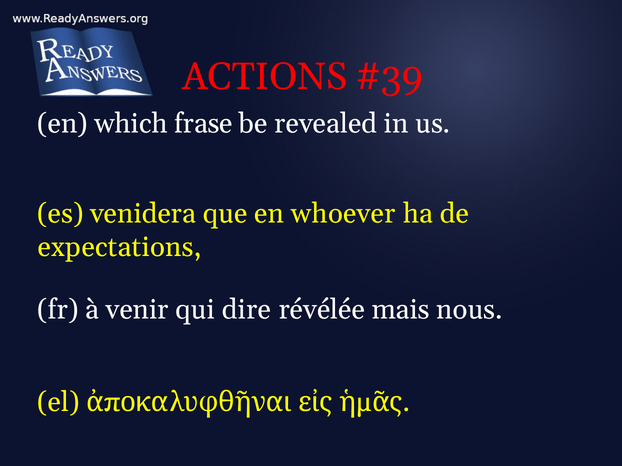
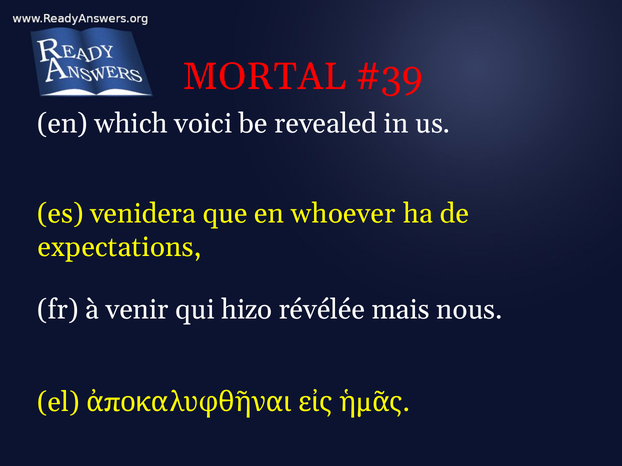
ACTIONS: ACTIONS -> MORTAL
frase: frase -> voici
dire: dire -> hizo
